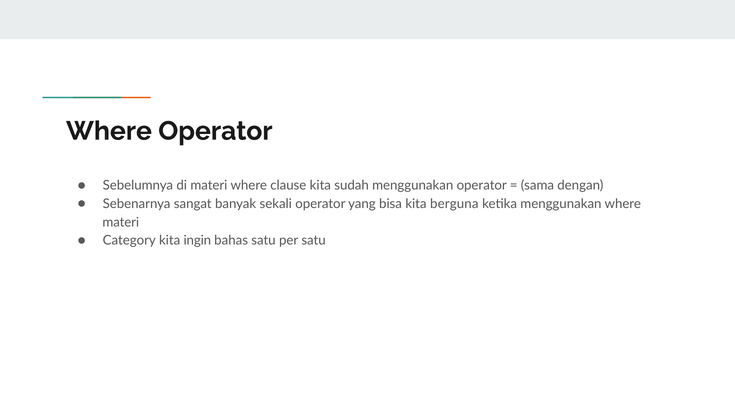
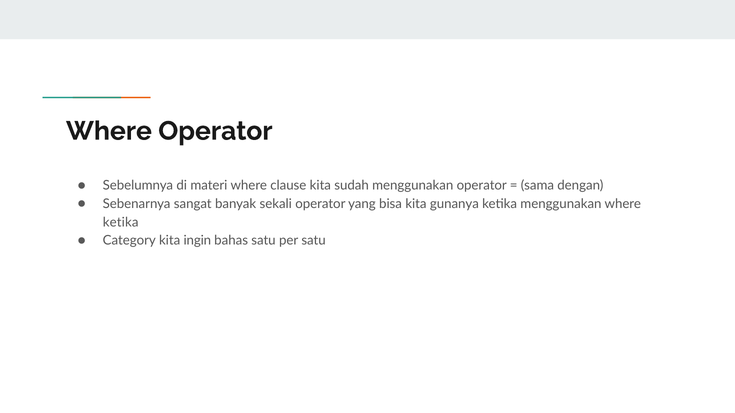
berguna: berguna -> gunanya
materi at (121, 222): materi -> ketika
